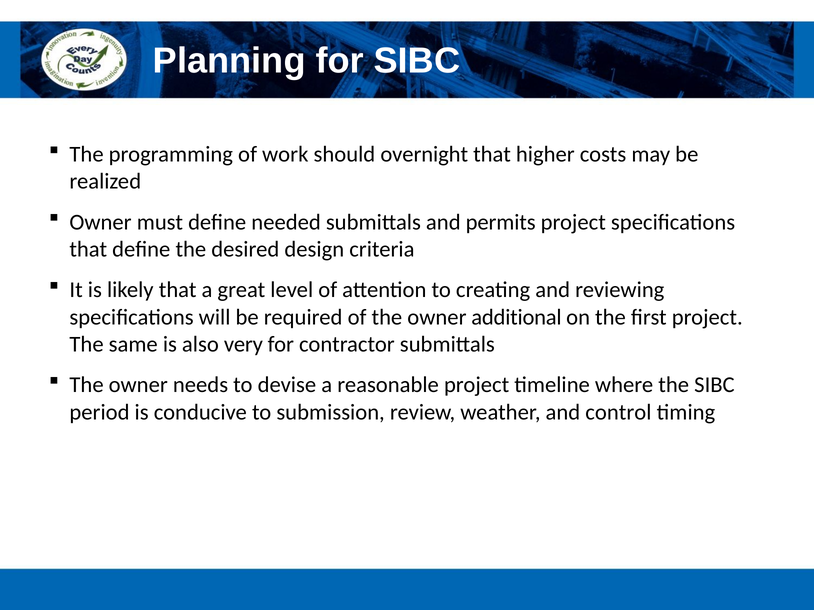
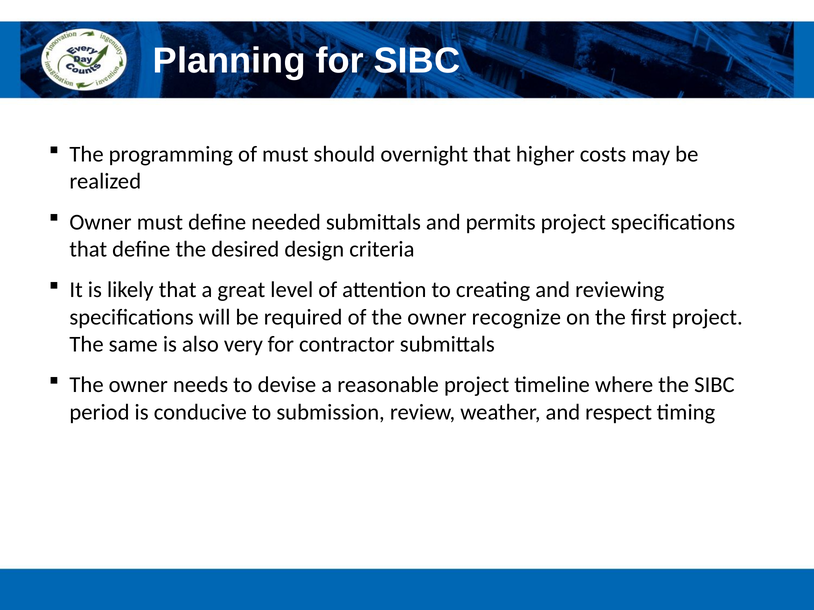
of work: work -> must
additional: additional -> recognize
control: control -> respect
